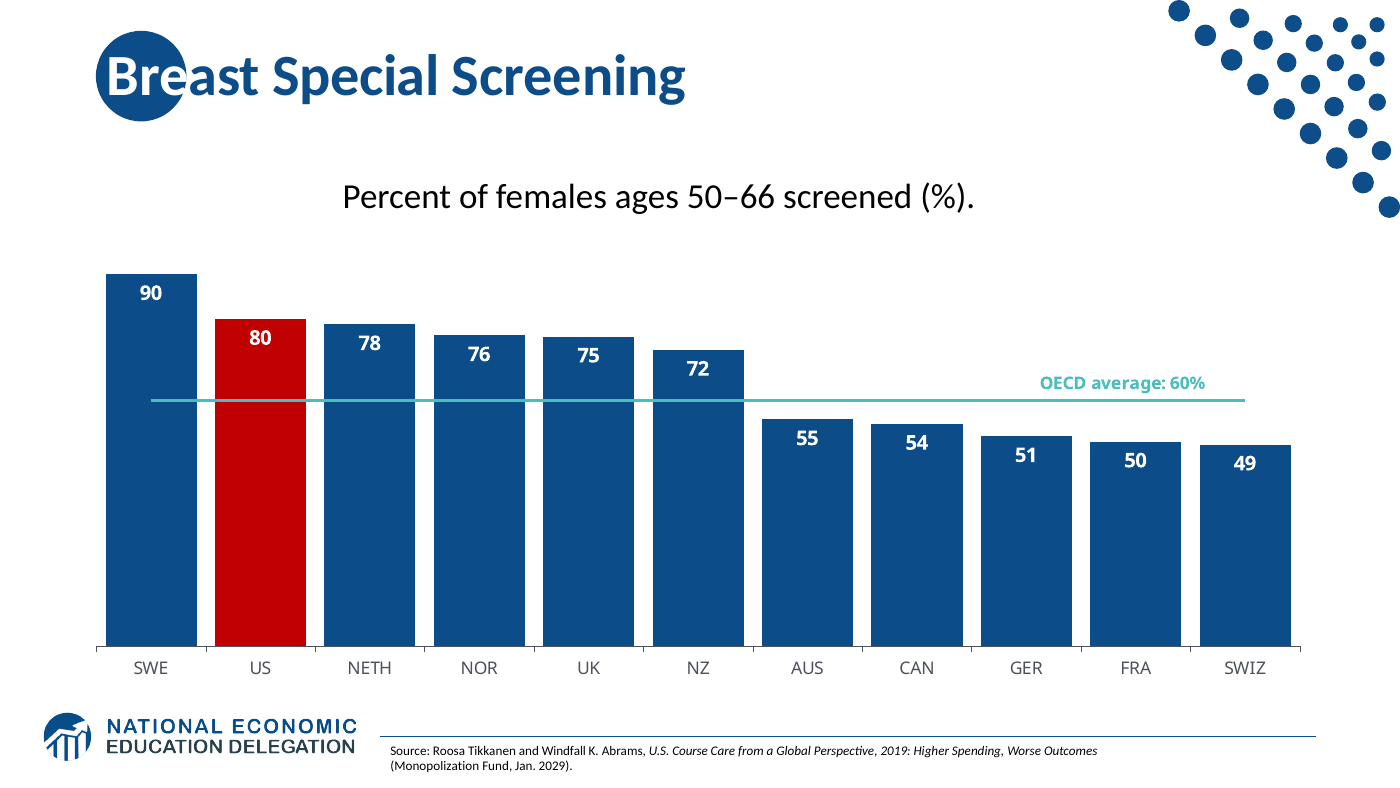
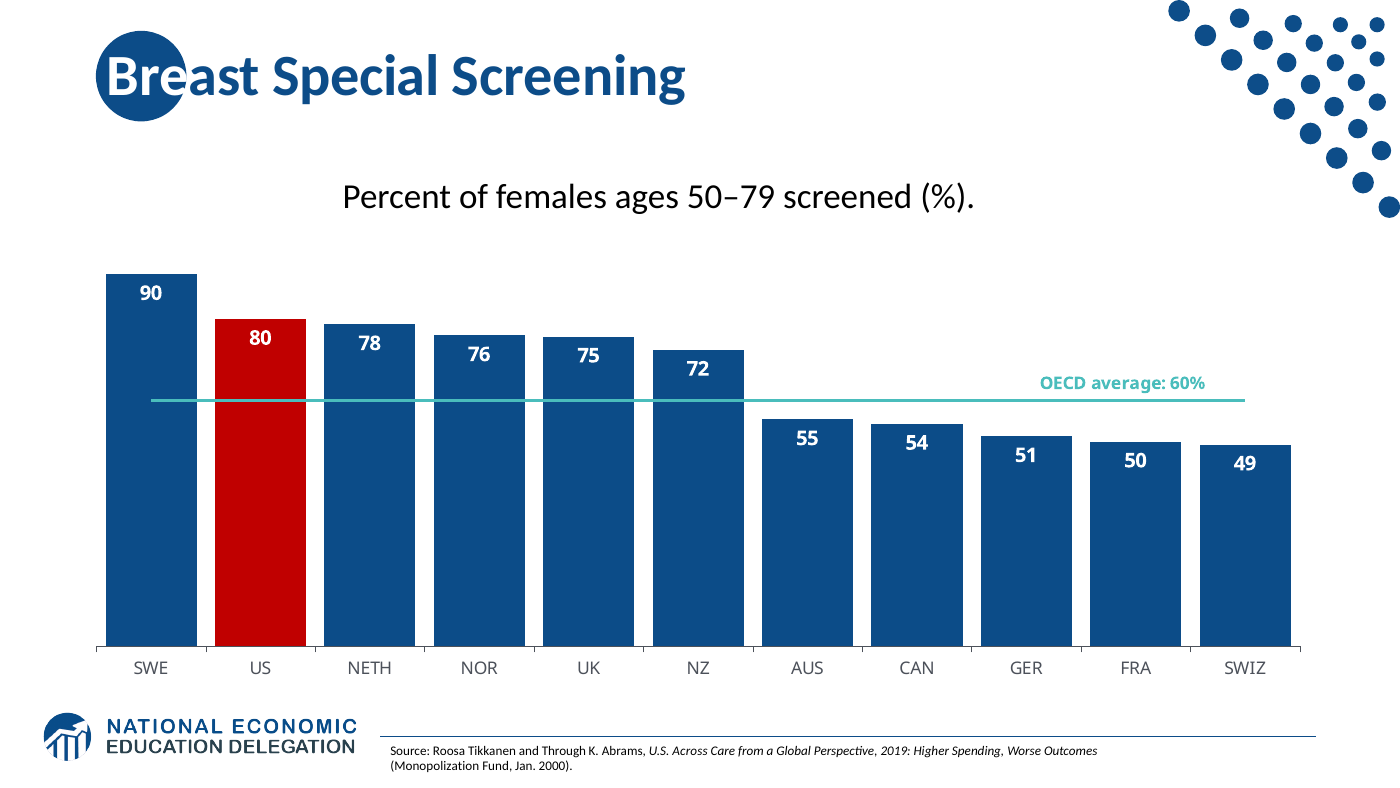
50–66: 50–66 -> 50–79
Windfall: Windfall -> Through
Course: Course -> Across
2029: 2029 -> 2000
